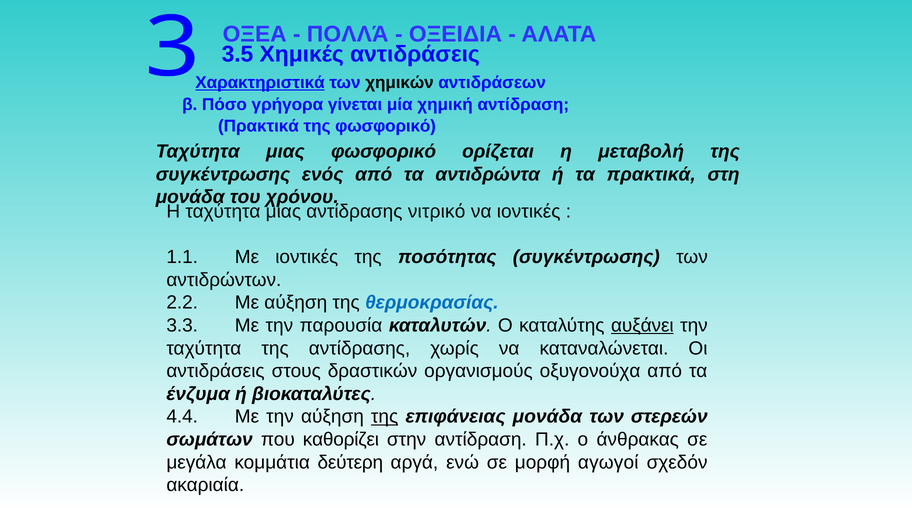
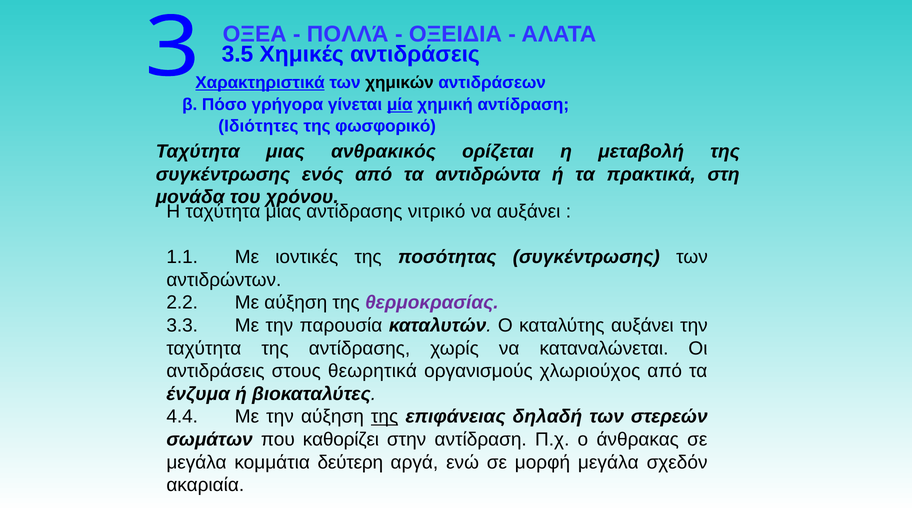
μία underline: none -> present
Πρακτικά at (258, 126): Πρακτικά -> Ιδιότητες
μιας φωσφορικό: φωσφορικό -> ανθρακικός
να ιοντικές: ιοντικές -> αυξάνει
θερμοκρασίας colour: blue -> purple
αυξάνει at (642, 325) underline: present -> none
δραστικών: δραστικών -> θεωρητικά
οξυγονούχα: οξυγονούχα -> χλωριούχος
επιφάνειας μονάδα: μονάδα -> δηλαδή
μορφή αγωγοί: αγωγοί -> μεγάλα
